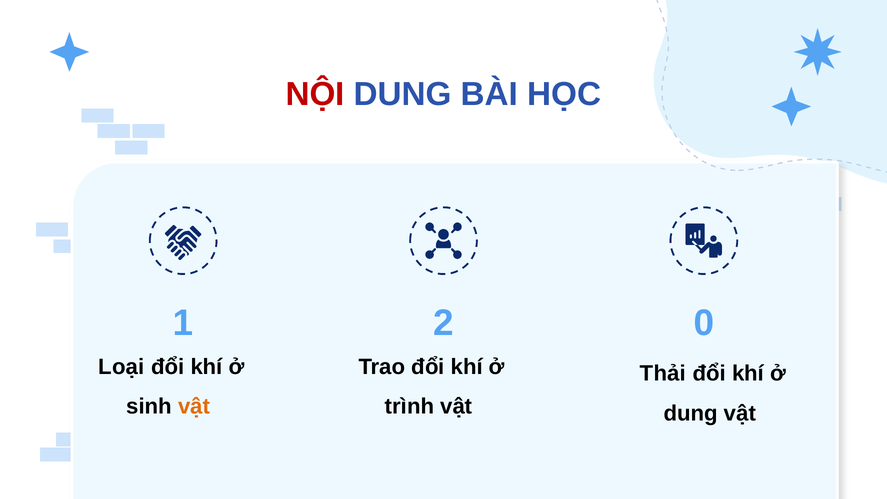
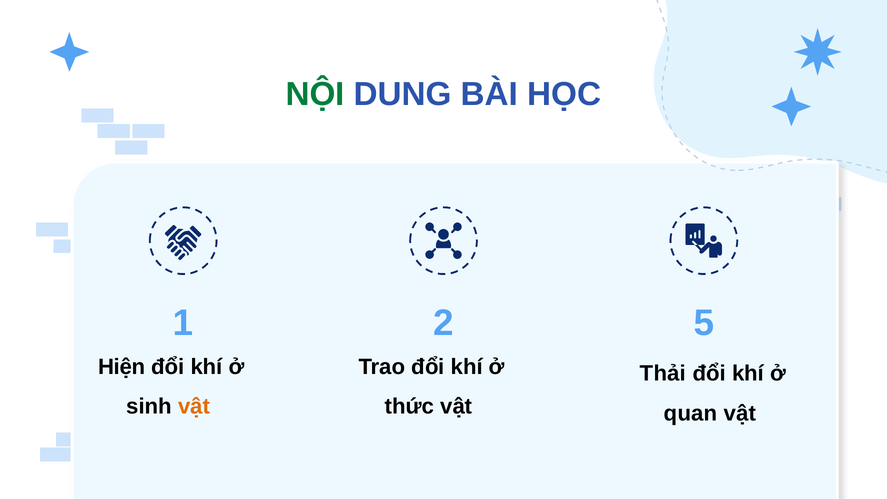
NỘI colour: red -> green
0: 0 -> 5
Loại: Loại -> Hiện
trình: trình -> thức
dung at (691, 413): dung -> quan
